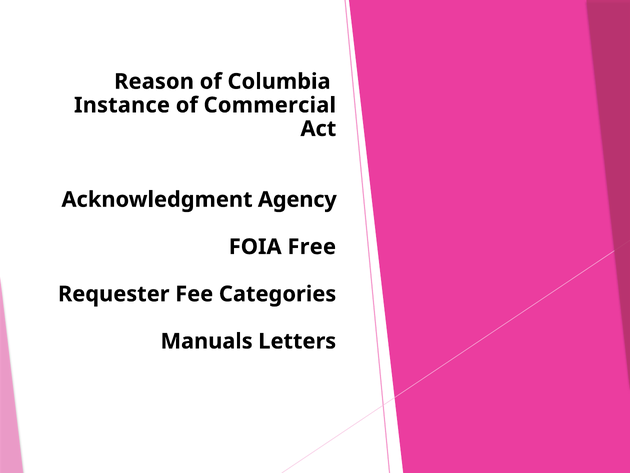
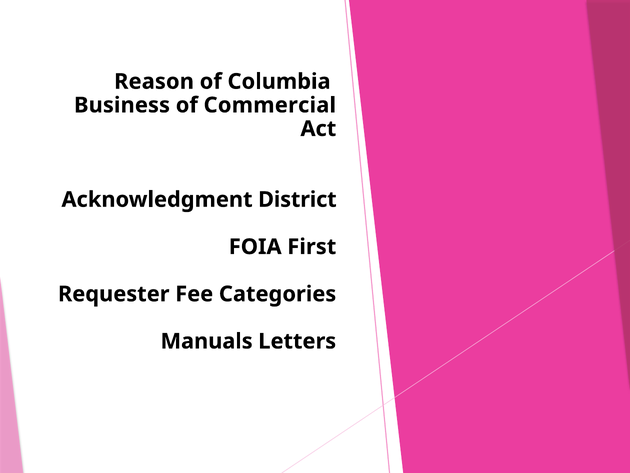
Instance: Instance -> Business
Agency: Agency -> District
Free: Free -> First
